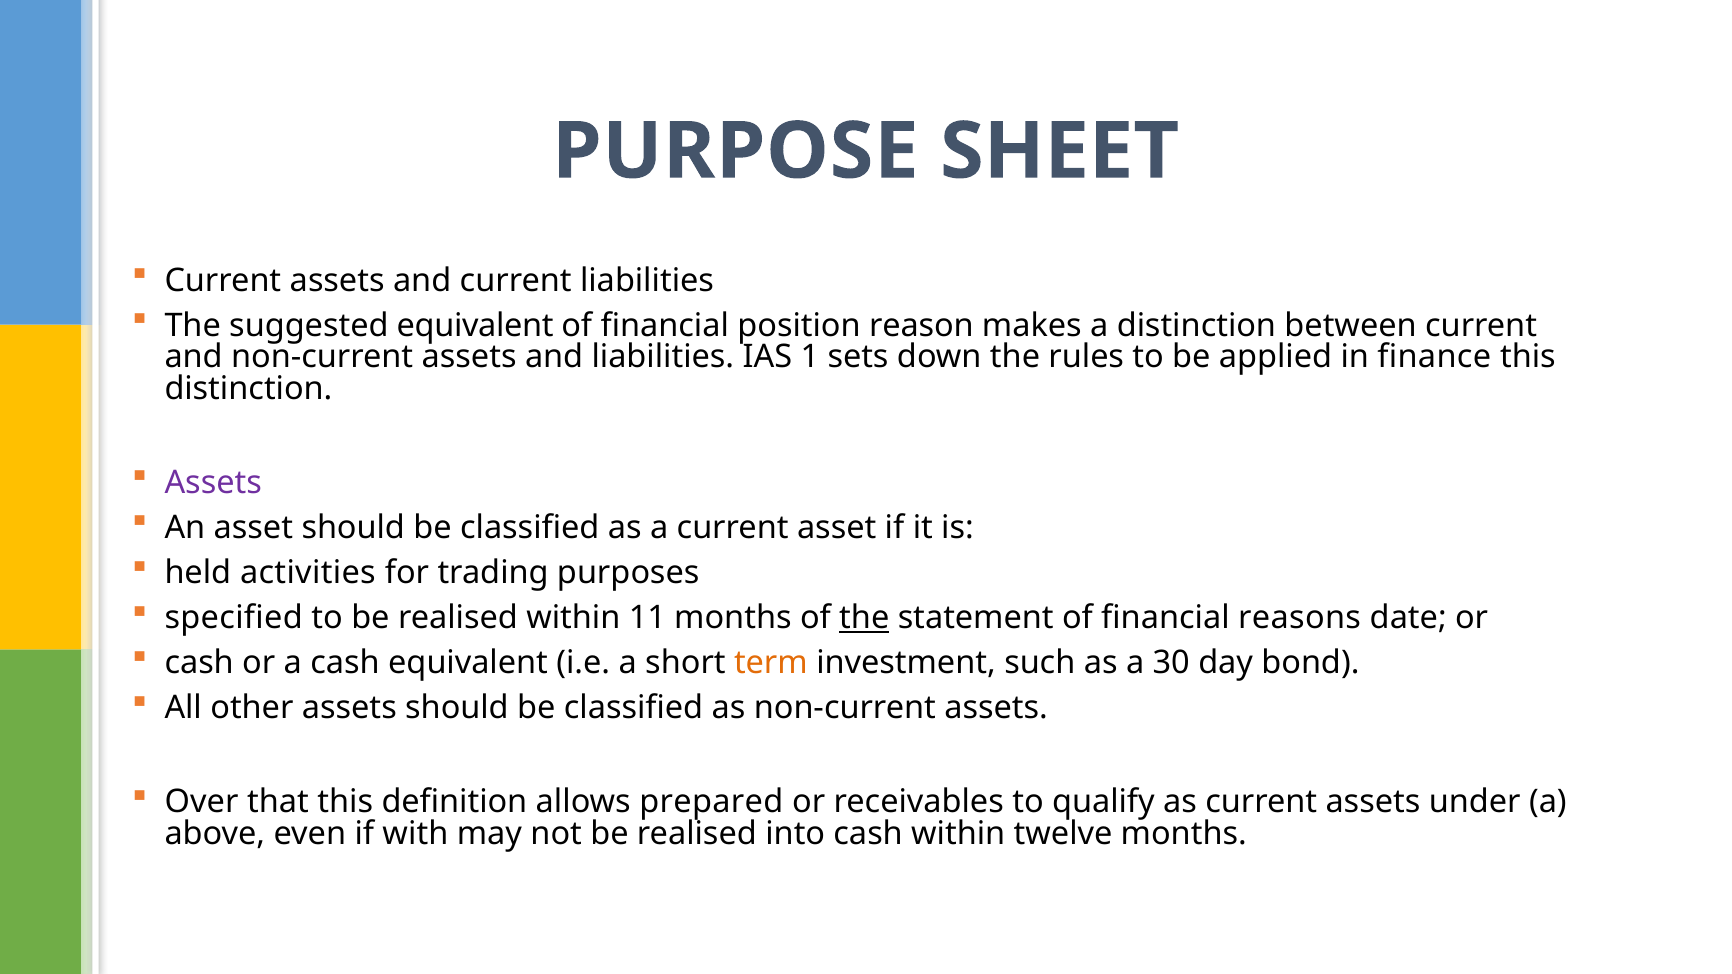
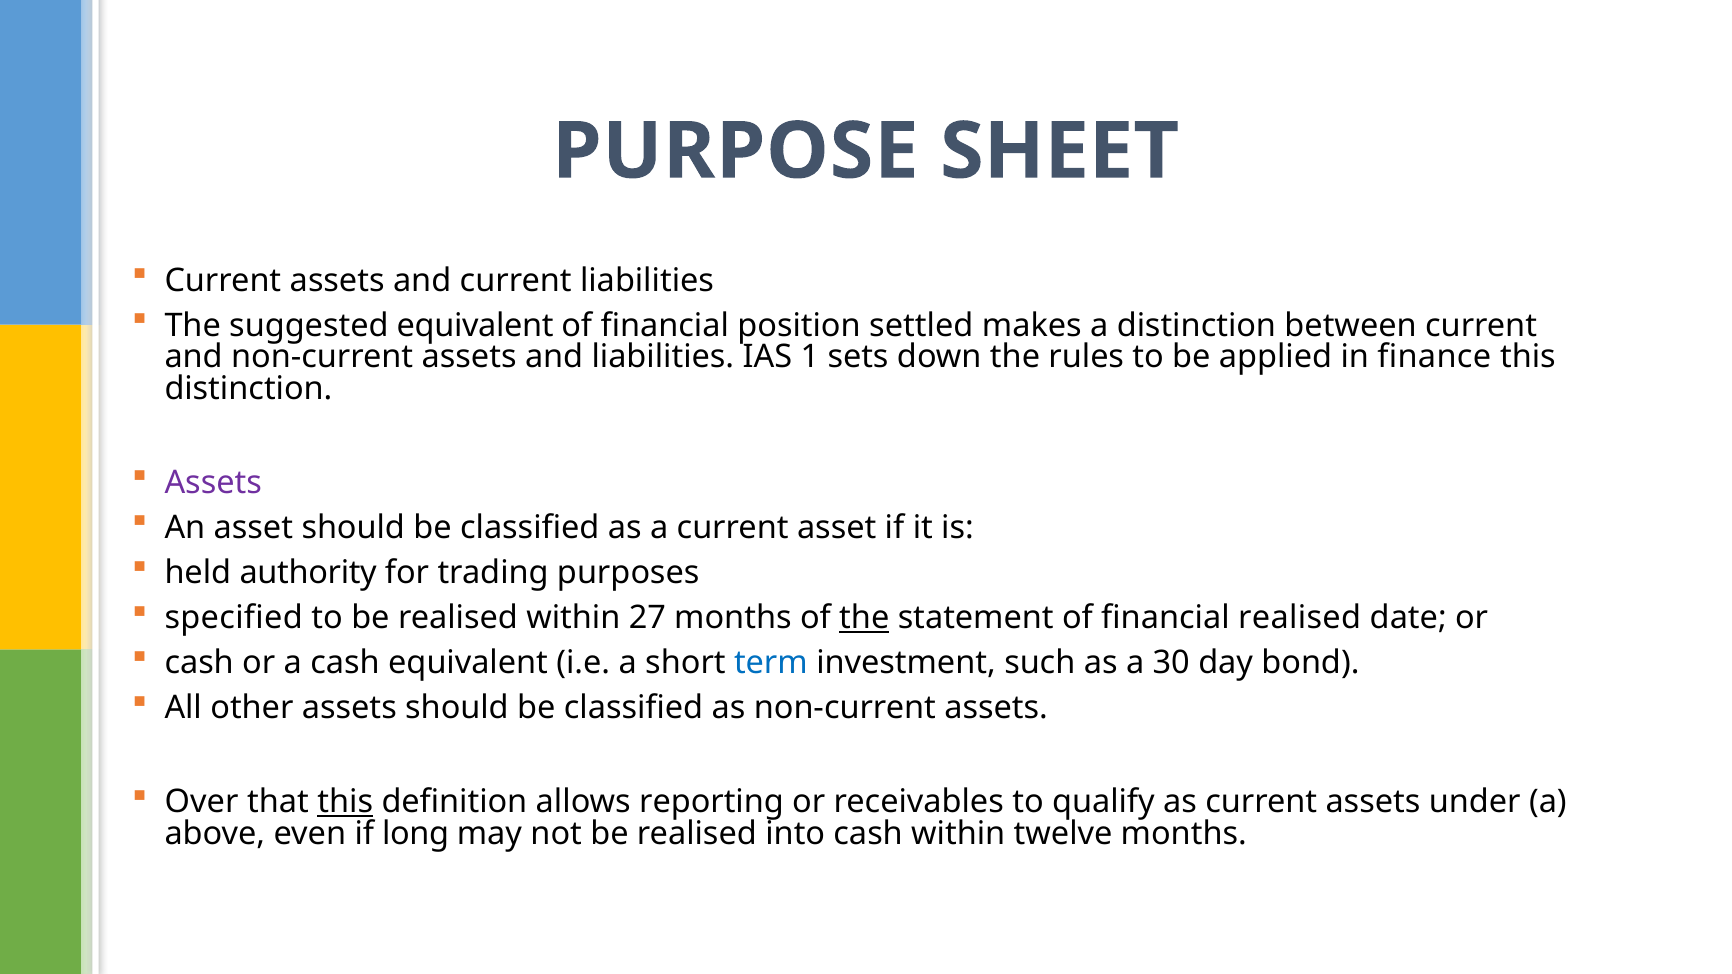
reason: reason -> settled
activities: activities -> authority
11: 11 -> 27
financial reasons: reasons -> realised
term colour: orange -> blue
this at (345, 802) underline: none -> present
prepared: prepared -> reporting
with: with -> long
